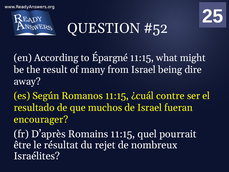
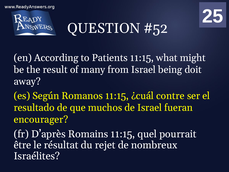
Épargné: Épargné -> Patients
dire: dire -> doit
